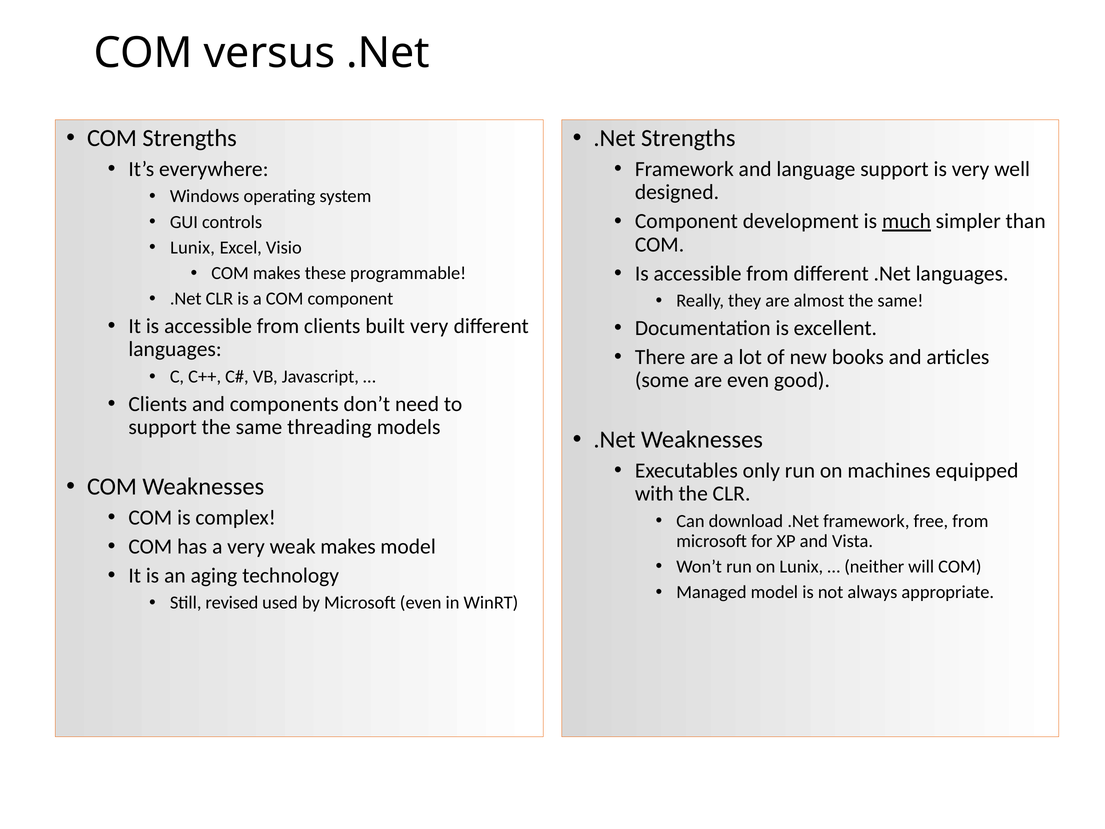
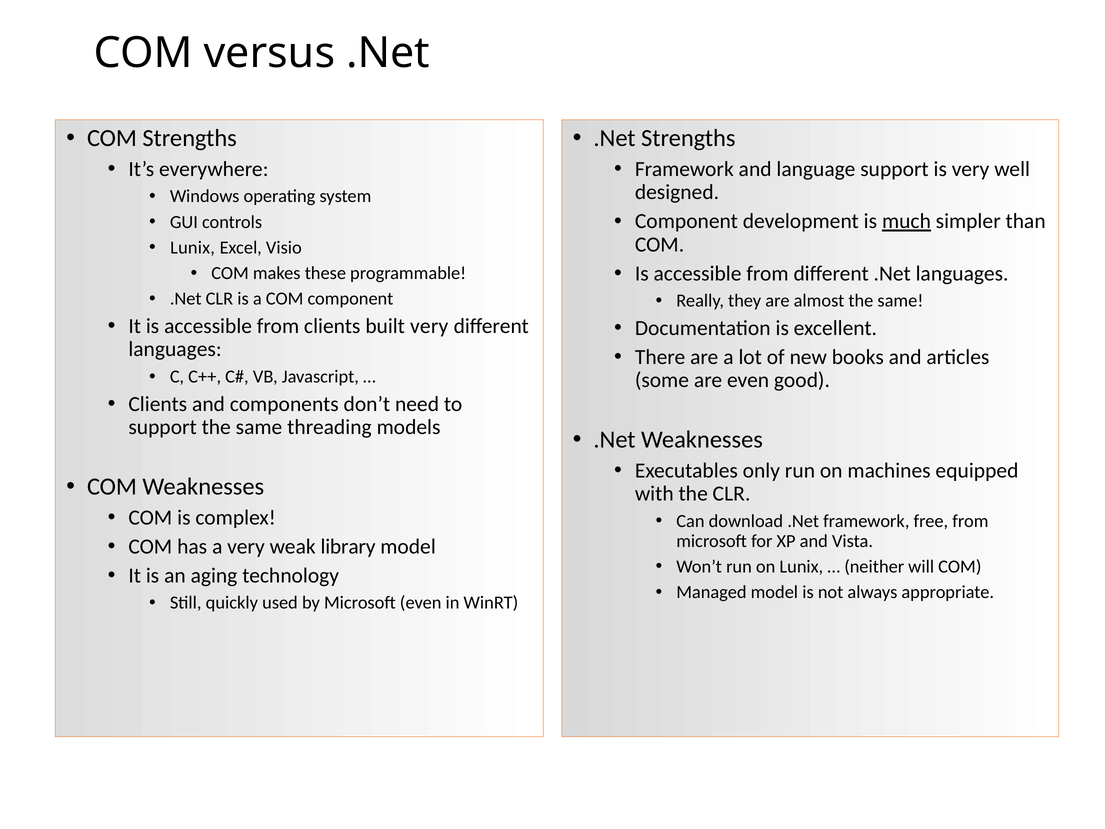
weak makes: makes -> library
revised: revised -> quickly
